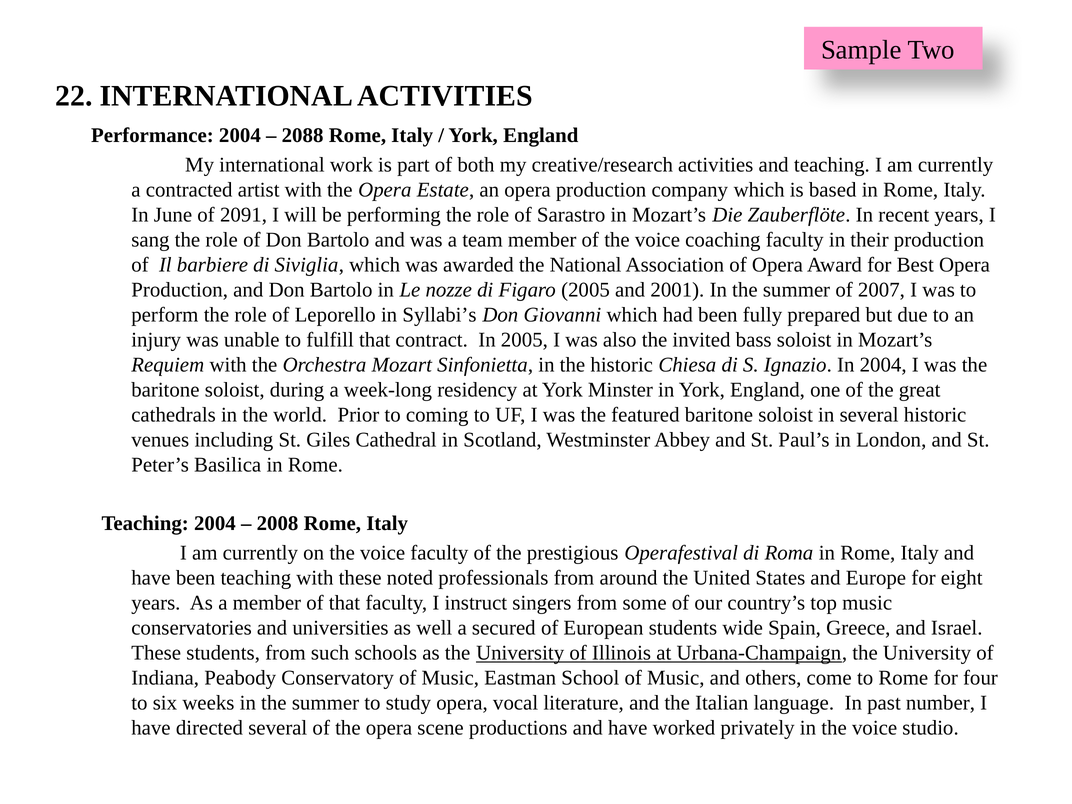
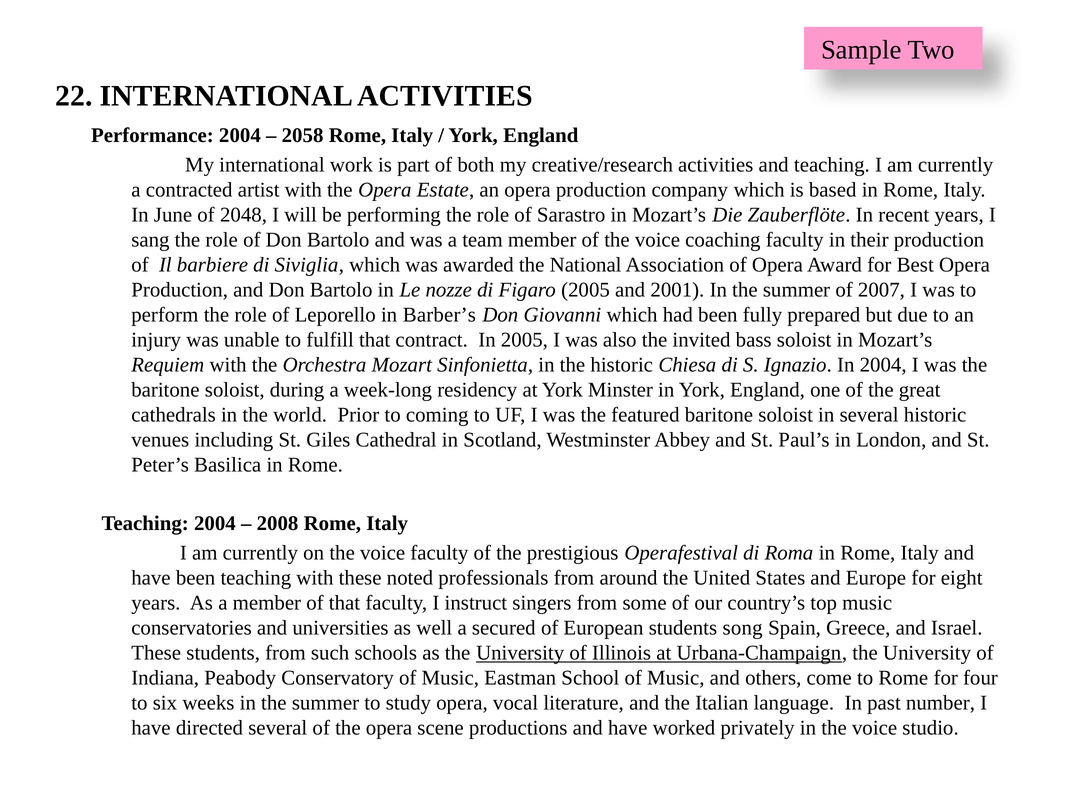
2088: 2088 -> 2058
2091: 2091 -> 2048
Syllabi’s: Syllabi’s -> Barber’s
wide: wide -> song
